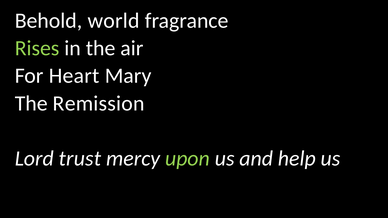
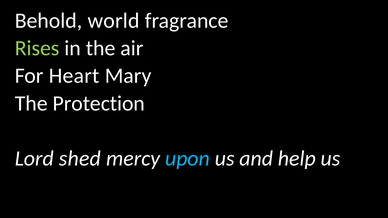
Remission: Remission -> Protection
trust: trust -> shed
upon colour: light green -> light blue
